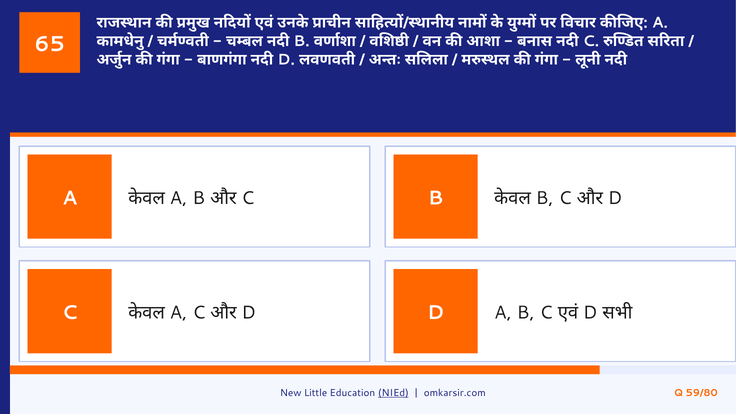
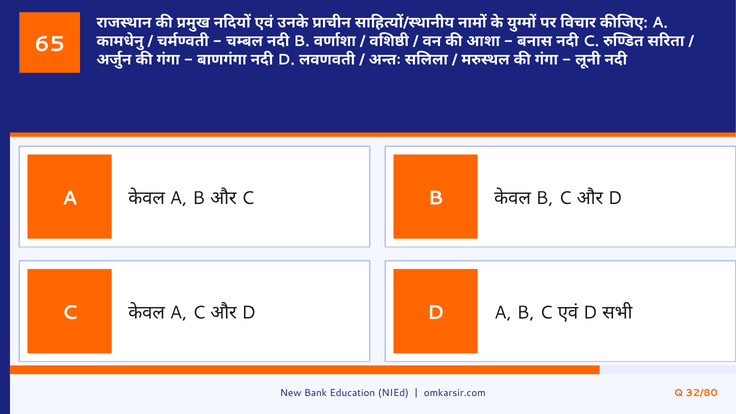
Little: Little -> Bank
NIEd underline: present -> none
59/80: 59/80 -> 32/80
